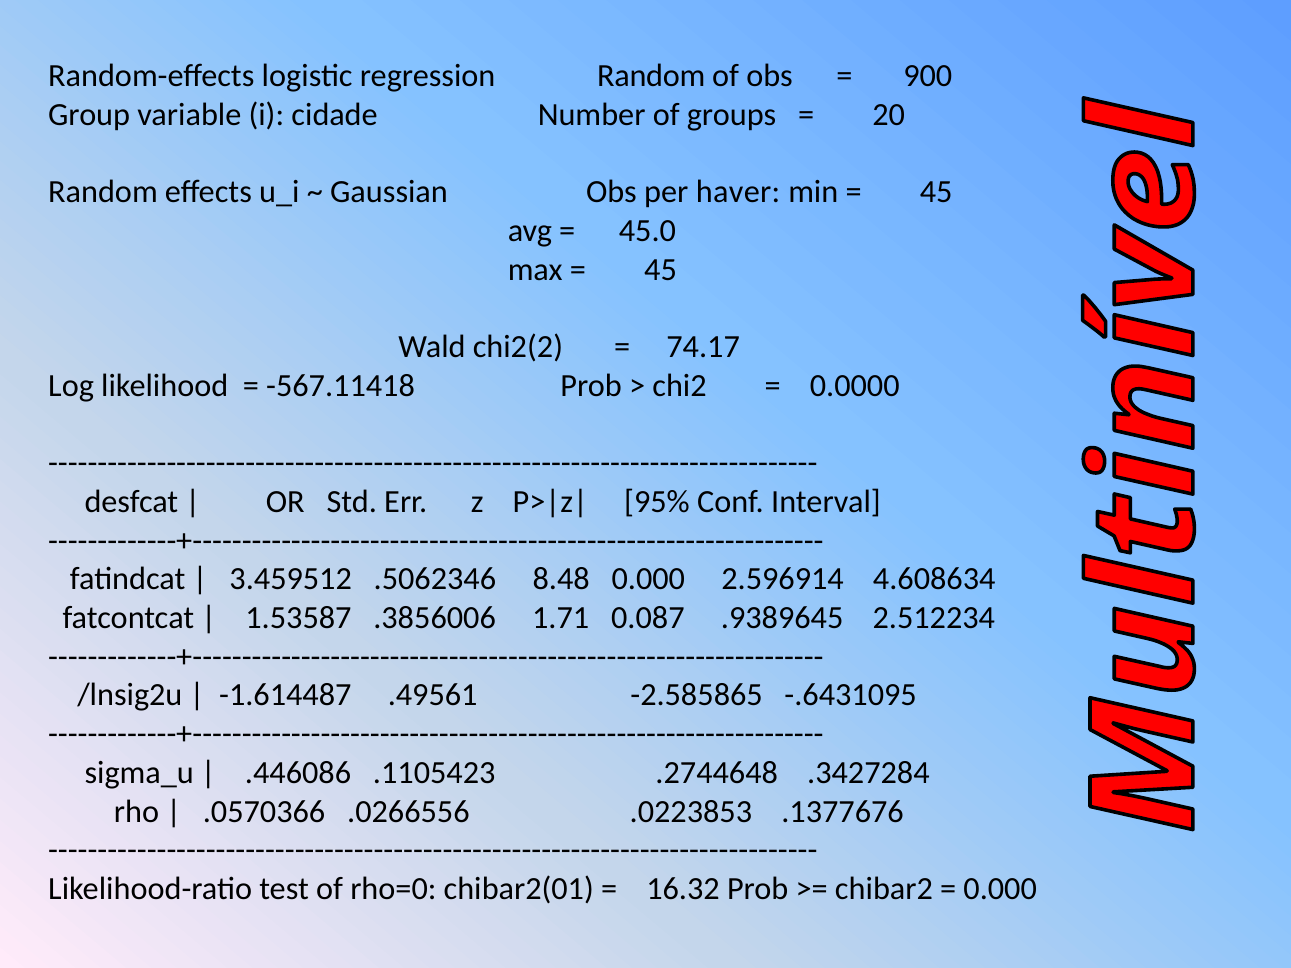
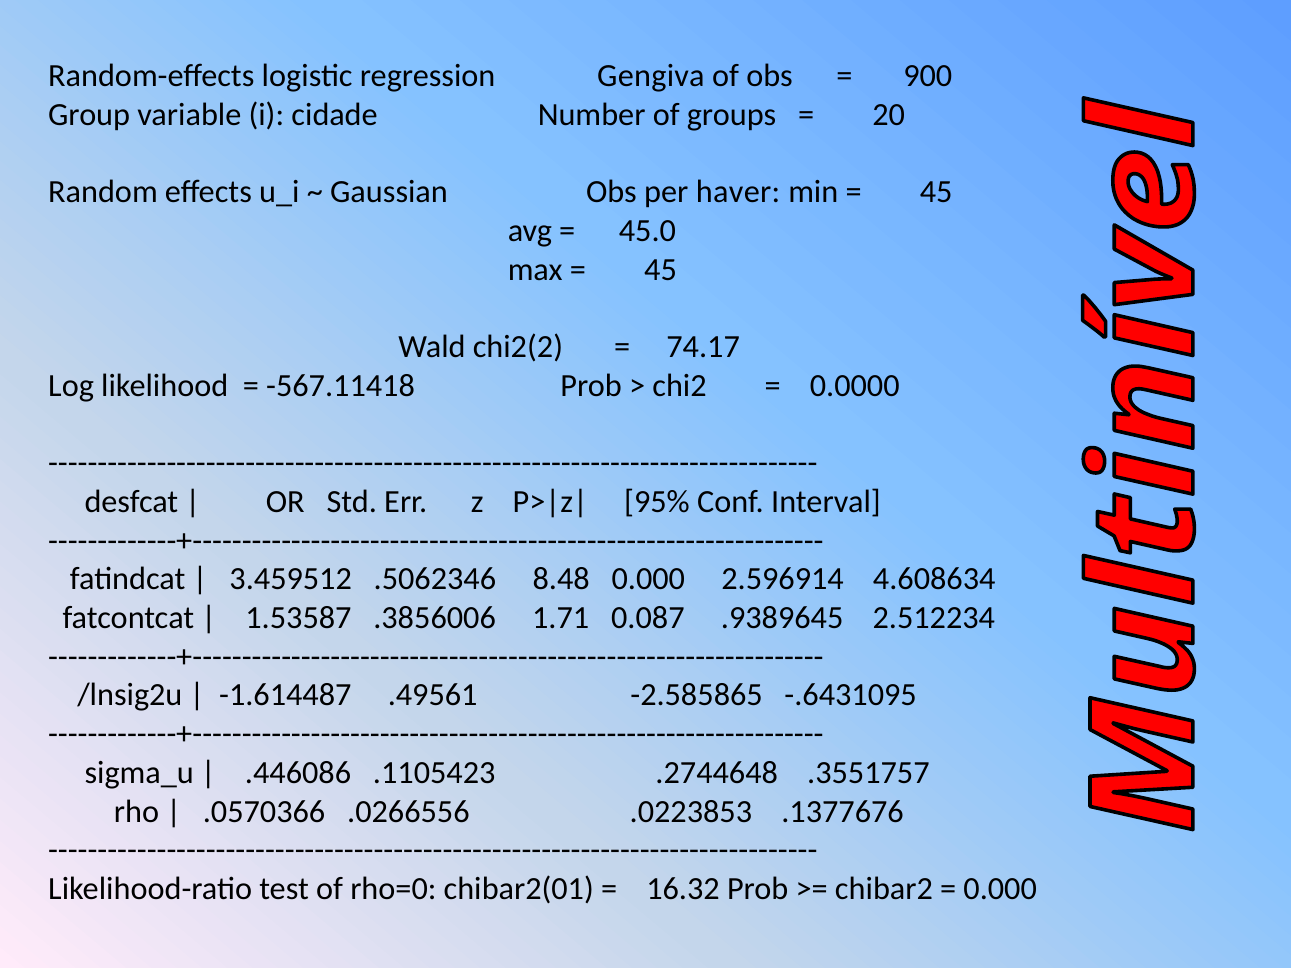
regression Random: Random -> Gengiva
.3427284: .3427284 -> .3551757
